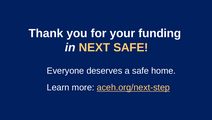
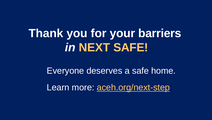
funding: funding -> barriers
